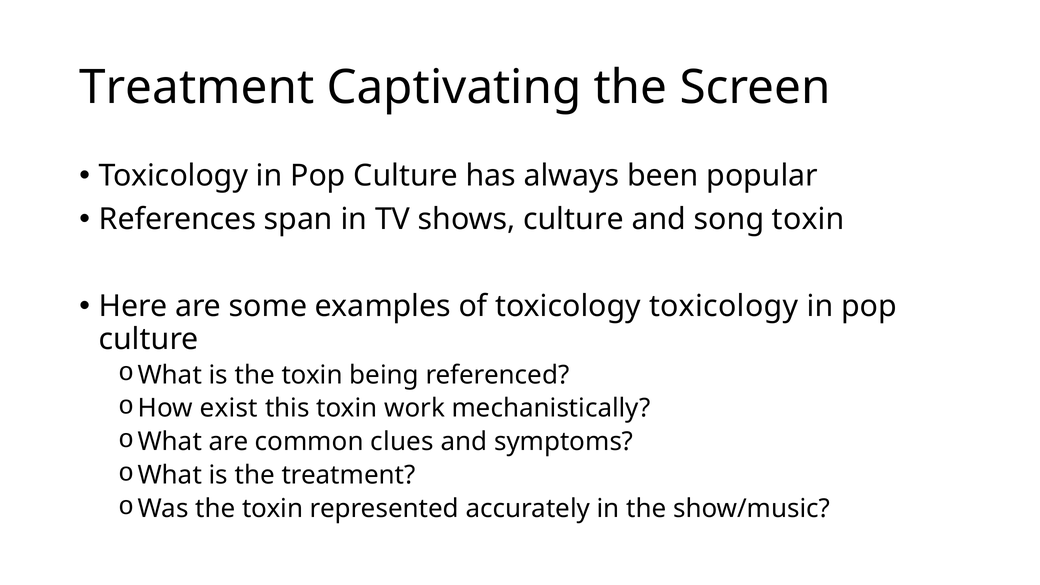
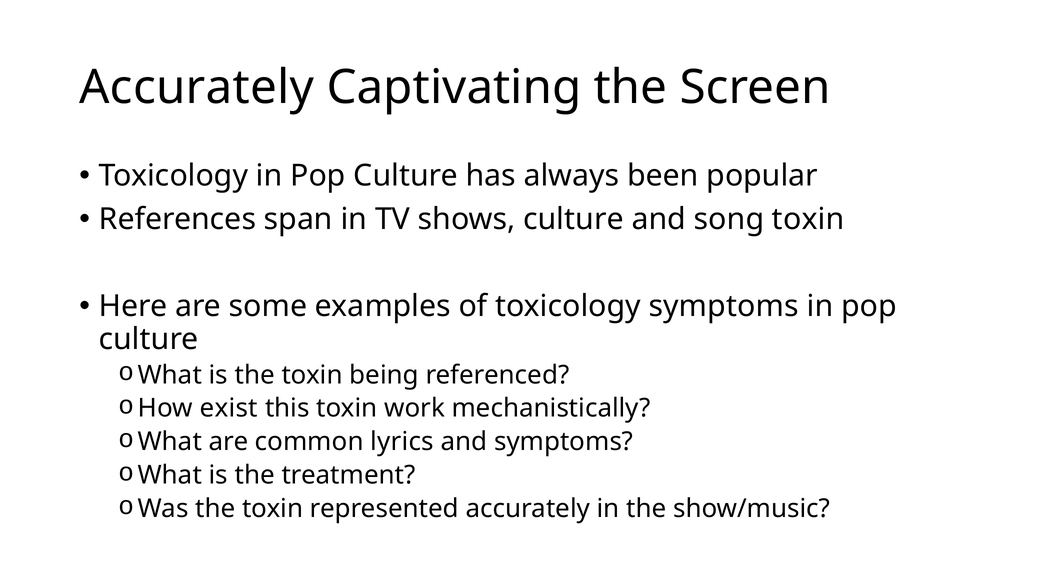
Treatment at (197, 87): Treatment -> Accurately
toxicology toxicology: toxicology -> symptoms
clues: clues -> lyrics
